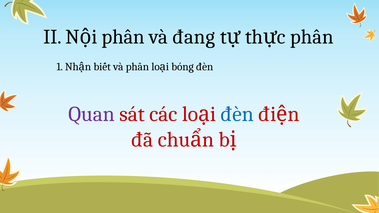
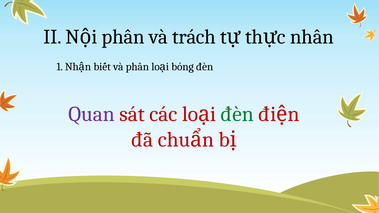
đang: đang -> trách
phân at (312, 37): phân -> nhân
đèn at (237, 114) colour: blue -> green
